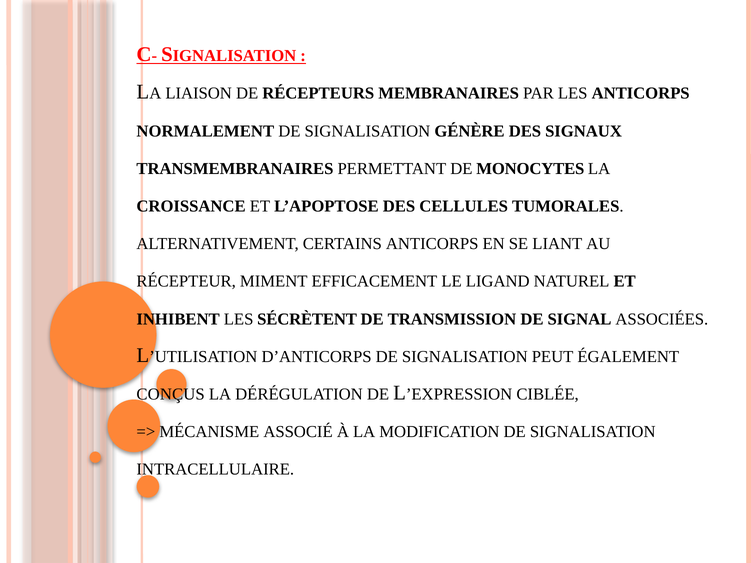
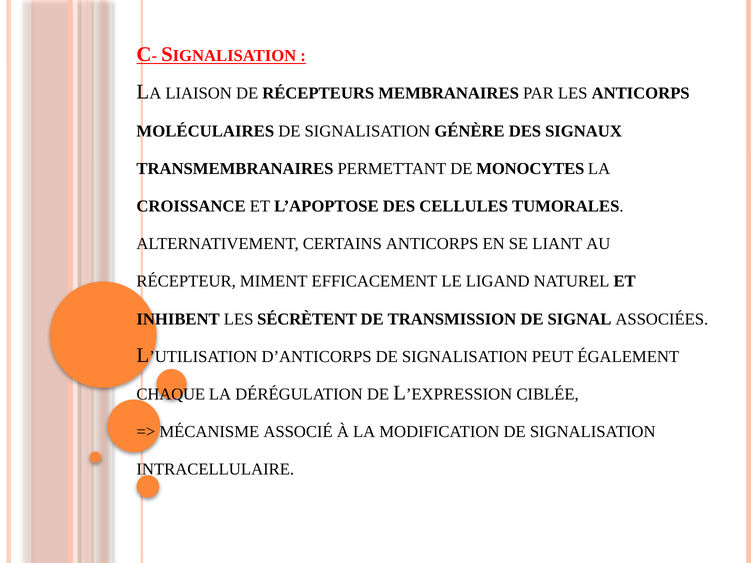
NORMALEMENT: NORMALEMENT -> MOLÉCULAIRES
CONÇUS: CONÇUS -> CHAQUE
